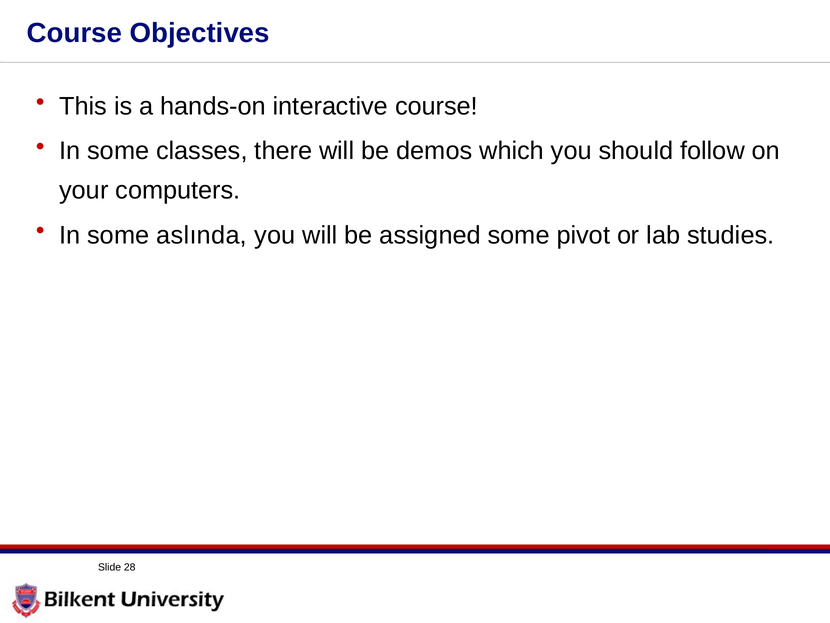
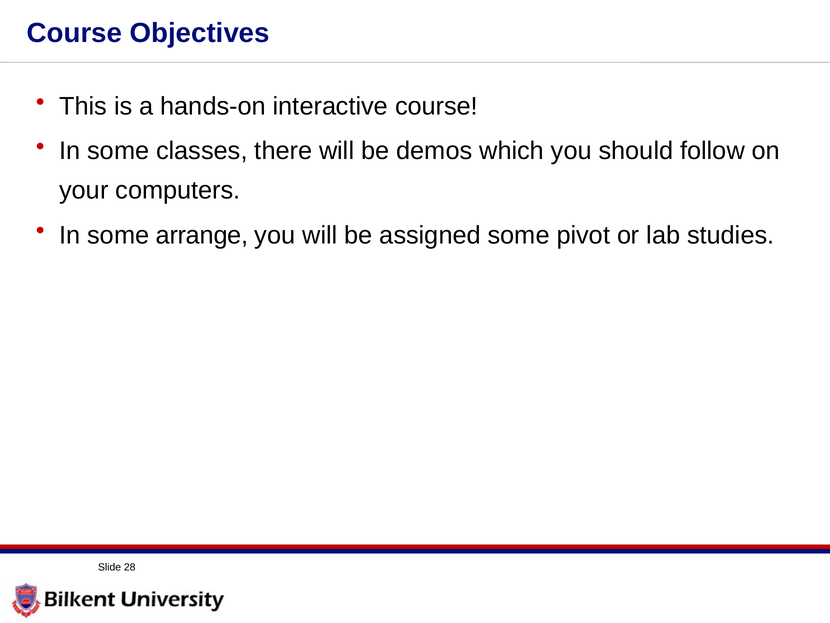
aslında: aslında -> arrange
